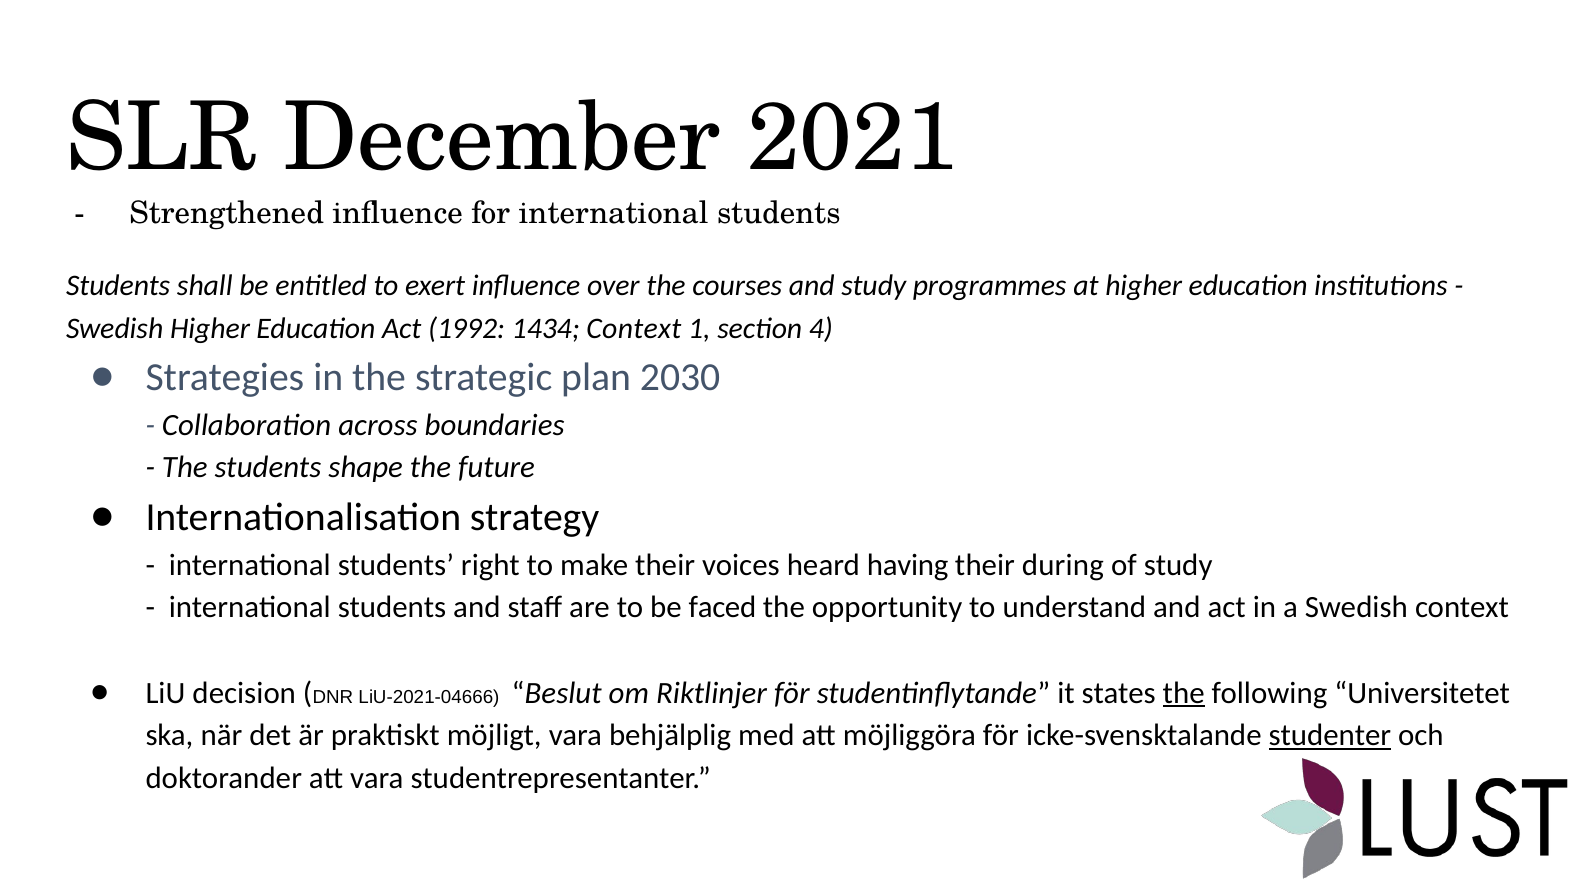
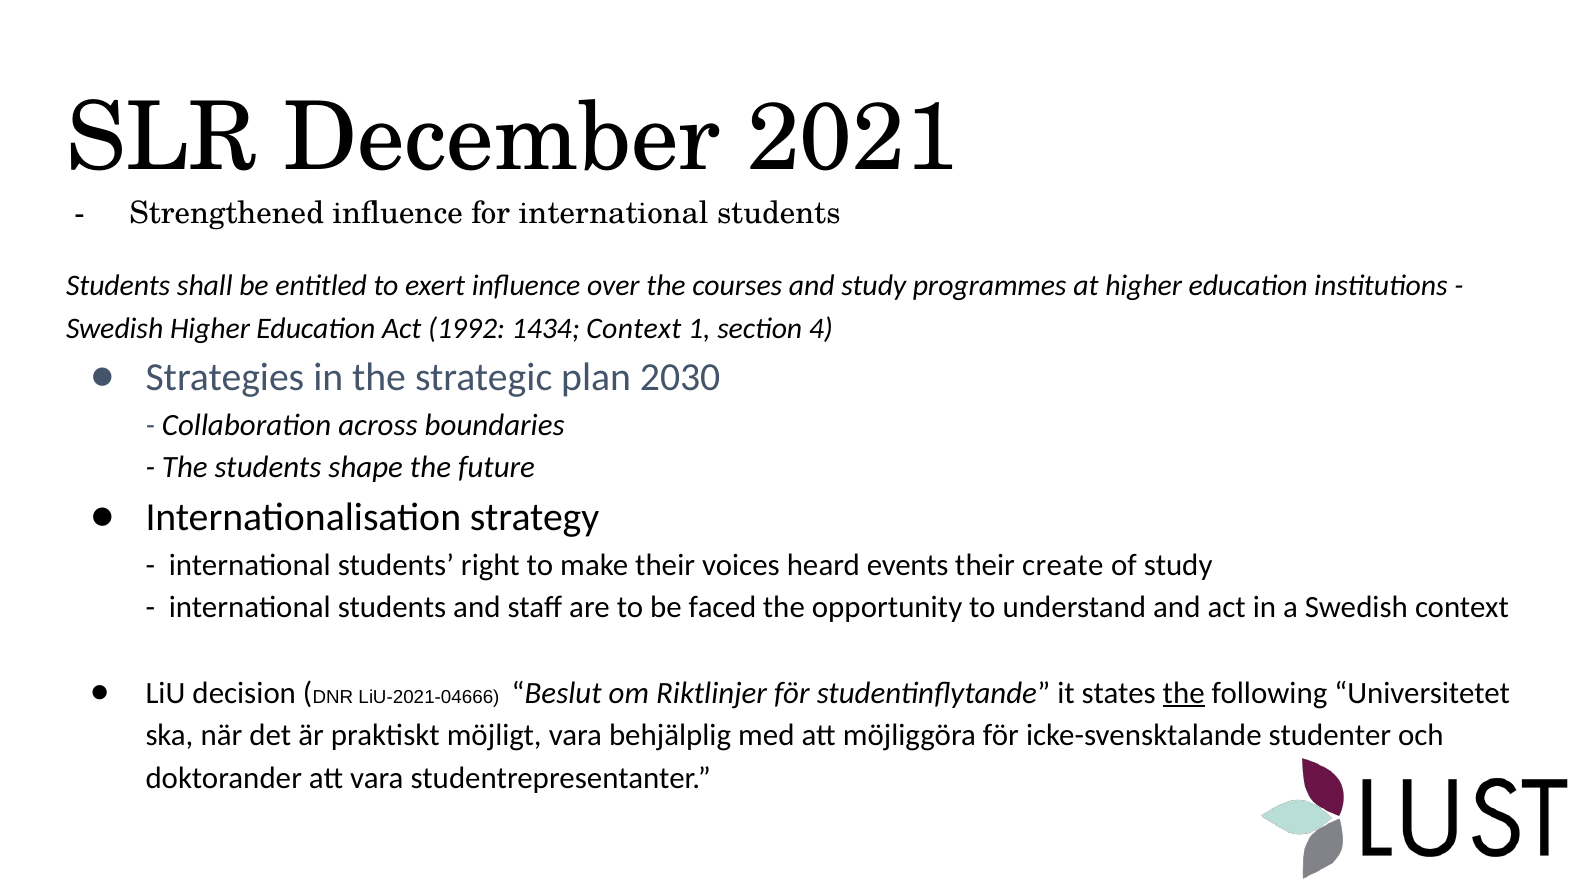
having: having -> events
during: during -> create
studenter underline: present -> none
